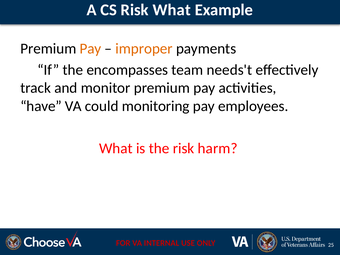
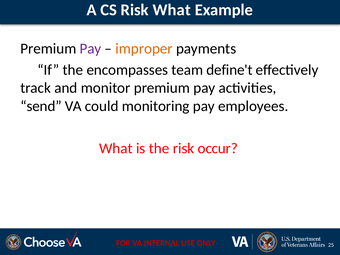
Pay at (90, 49) colour: orange -> purple
needs't: needs't -> define't
have: have -> send
harm: harm -> occur
